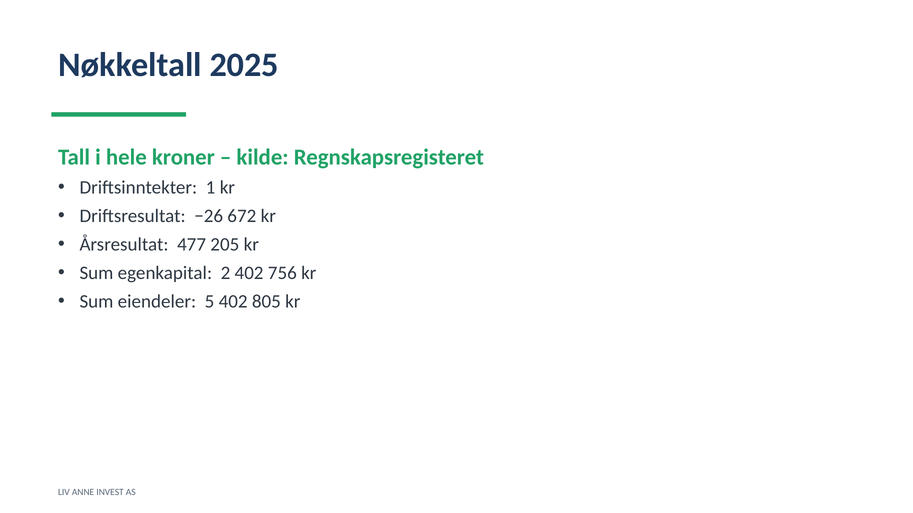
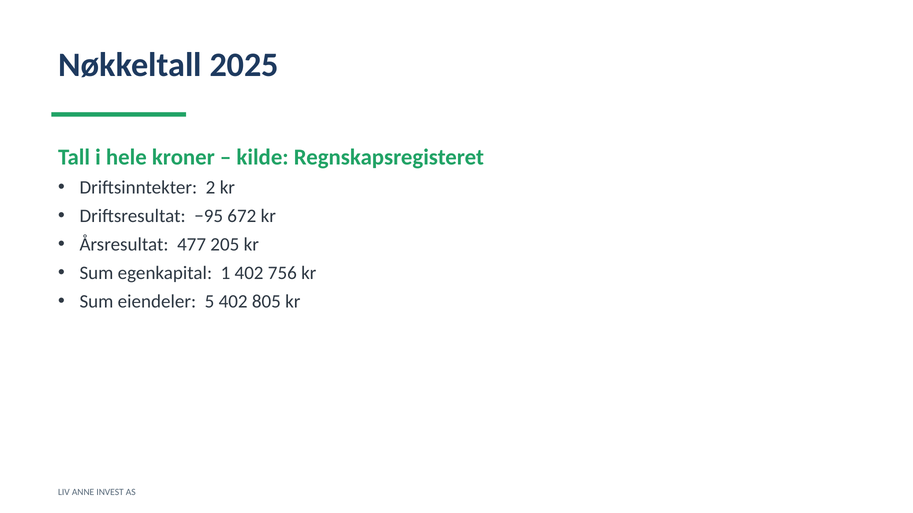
1: 1 -> 2
−26: −26 -> −95
2: 2 -> 1
